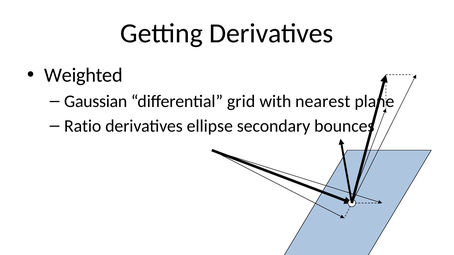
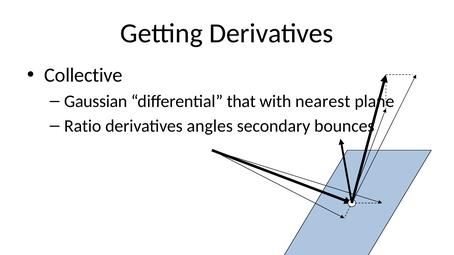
Weighted: Weighted -> Collective
grid: grid -> that
ellipse: ellipse -> angles
